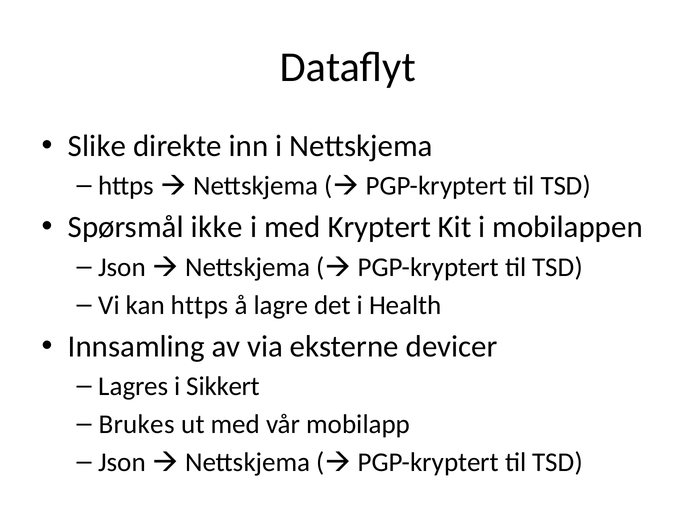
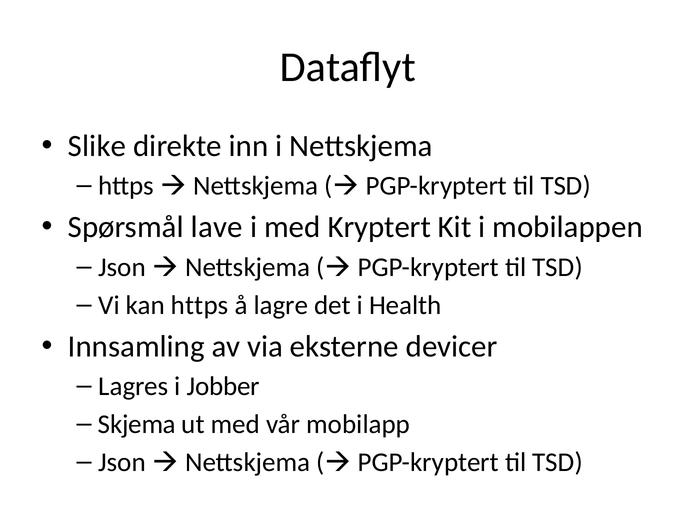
ikke: ikke -> lave
Sikkert: Sikkert -> Jobber
Brukes: Brukes -> Skjema
